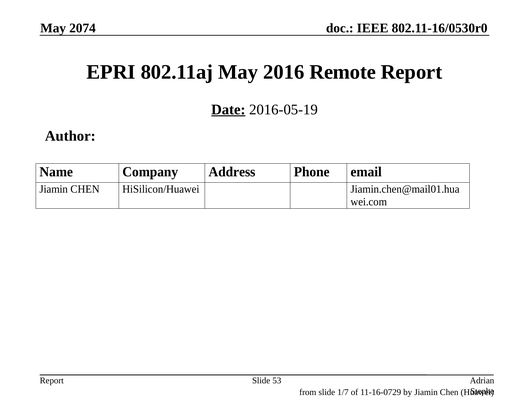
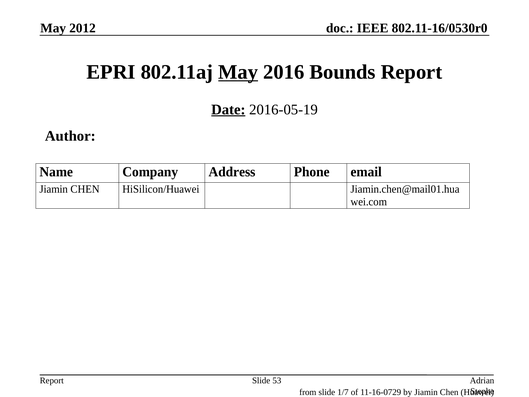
2074: 2074 -> 2012
May at (238, 72) underline: none -> present
Remote: Remote -> Bounds
